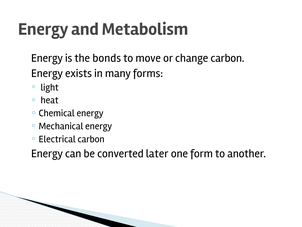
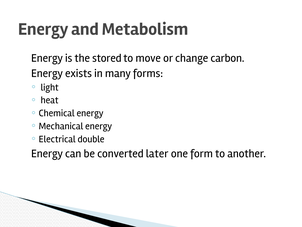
bonds: bonds -> stored
carbon at (91, 139): carbon -> double
